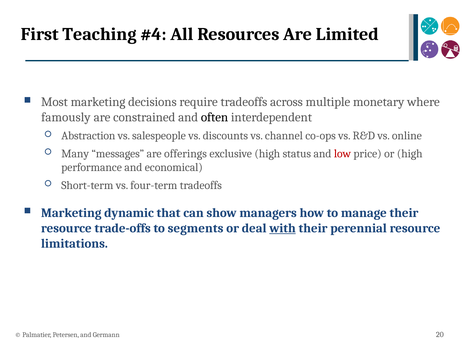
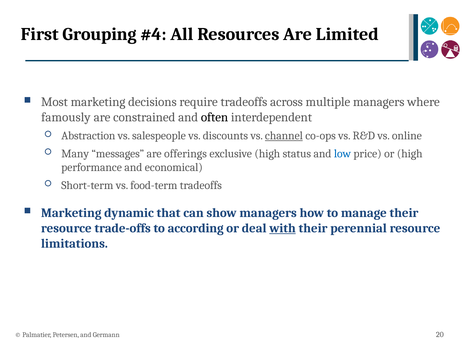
Teaching: Teaching -> Grouping
multiple monetary: monetary -> managers
channel underline: none -> present
low colour: red -> blue
four-term: four-term -> food-term
segments: segments -> according
